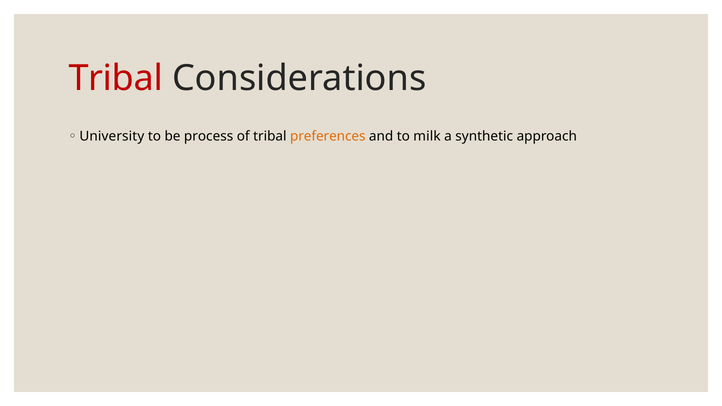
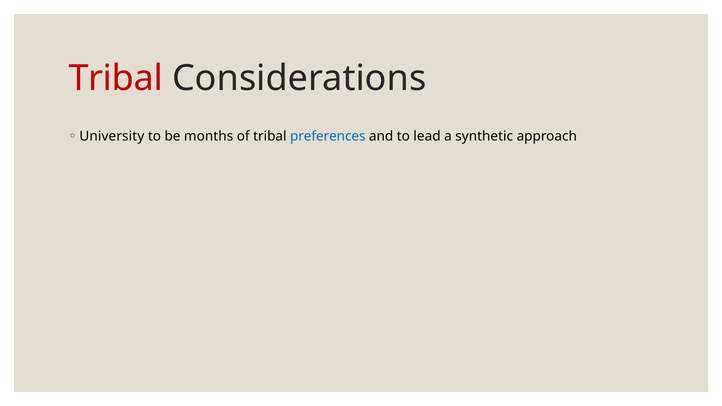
process: process -> months
preferences colour: orange -> blue
milk: milk -> lead
